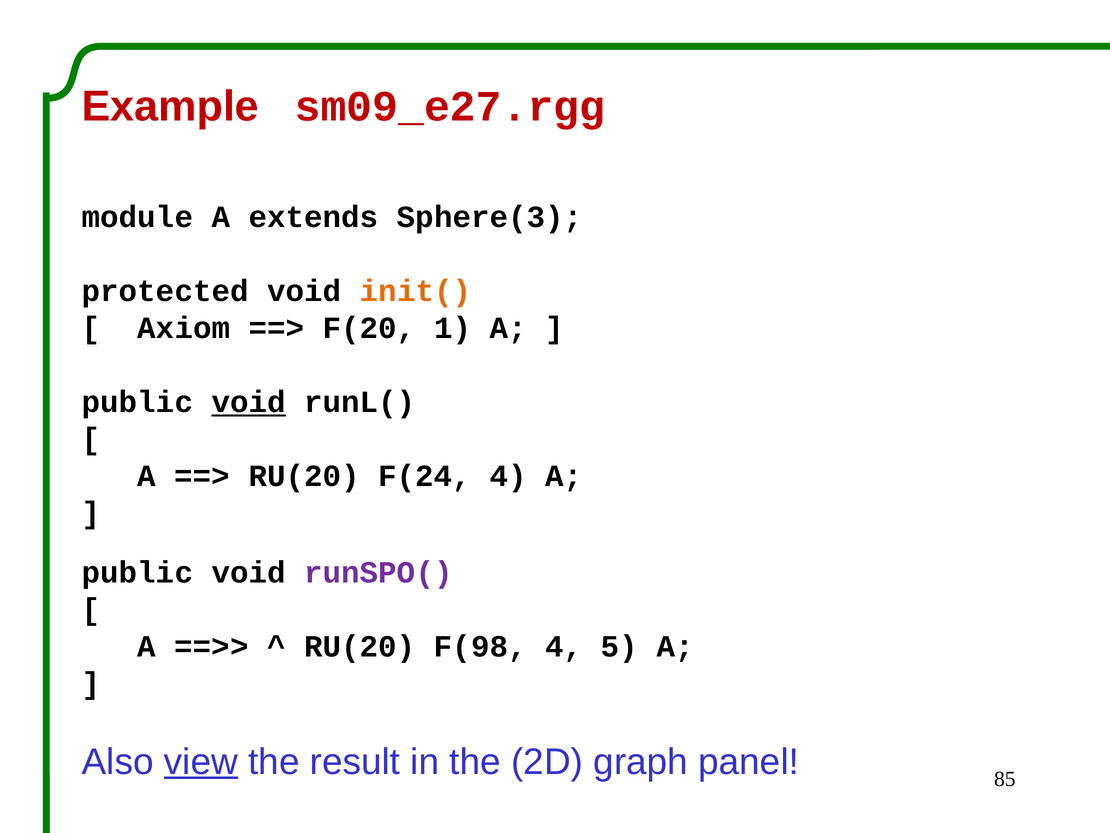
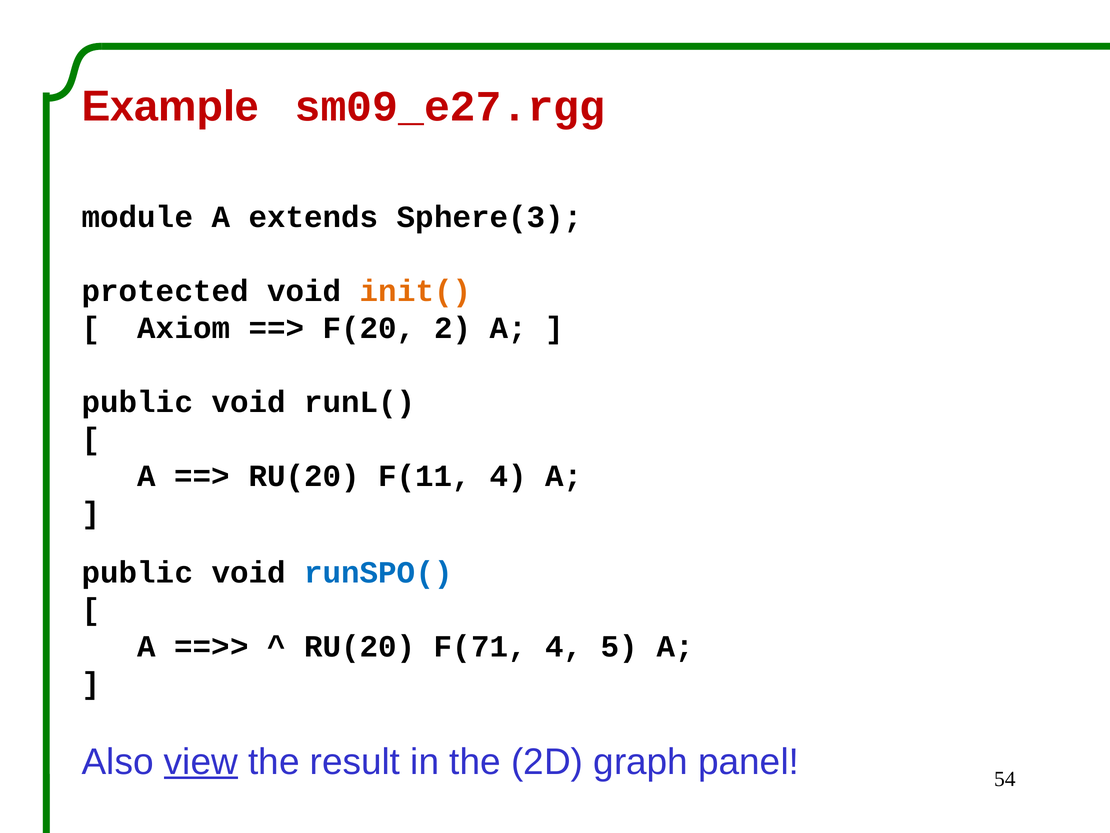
1: 1 -> 2
void at (249, 402) underline: present -> none
F(24: F(24 -> F(11
runSPO( colour: purple -> blue
F(98: F(98 -> F(71
85: 85 -> 54
